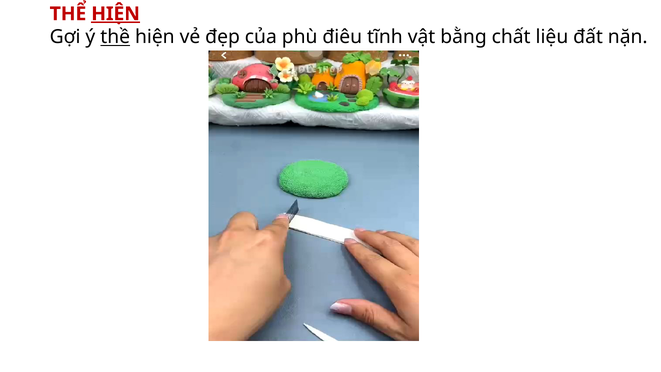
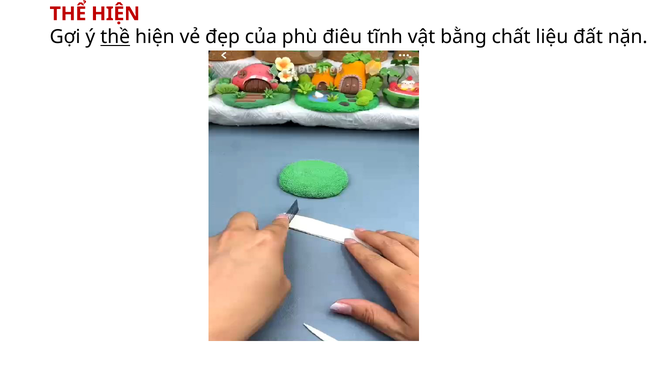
HIỆN at (116, 14) underline: present -> none
